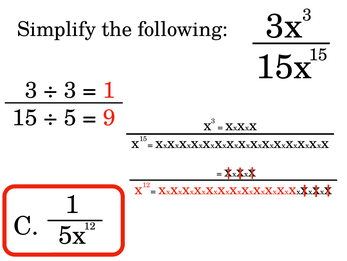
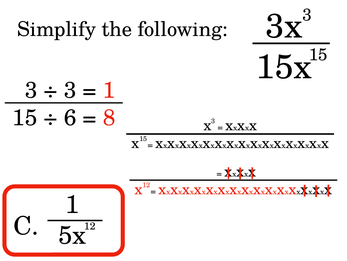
5: 5 -> 6
9: 9 -> 8
